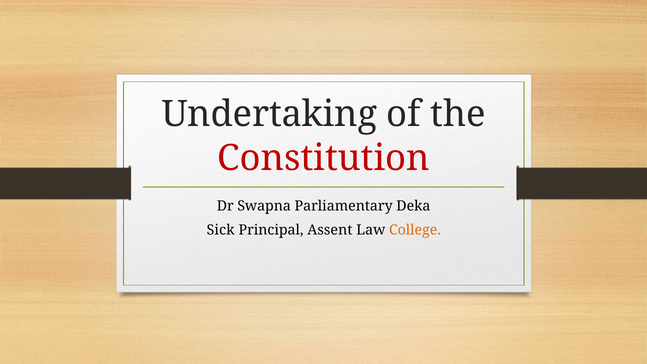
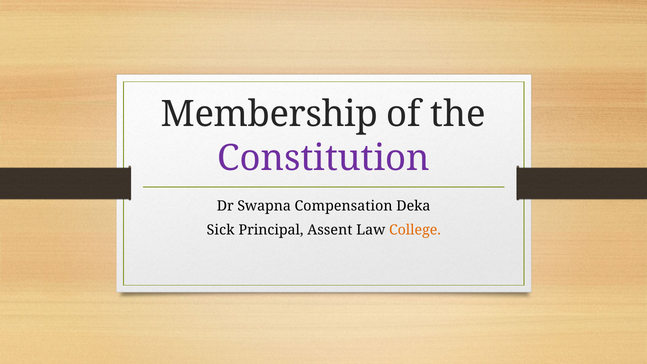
Undertaking: Undertaking -> Membership
Constitution colour: red -> purple
Parliamentary: Parliamentary -> Compensation
